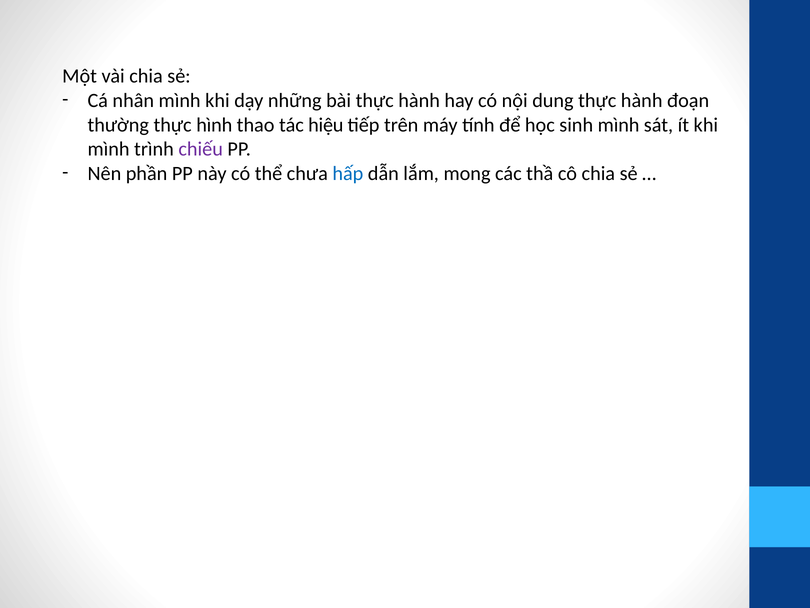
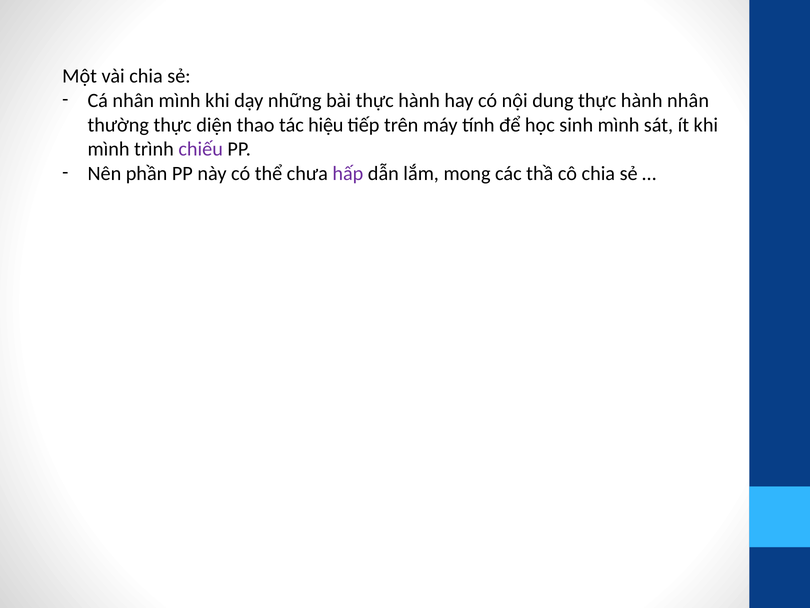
hành đoạn: đoạn -> nhân
hình: hình -> diện
hấp colour: blue -> purple
